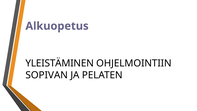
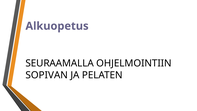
YLEISTÄMINEN: YLEISTÄMINEN -> SEURAAMALLA
